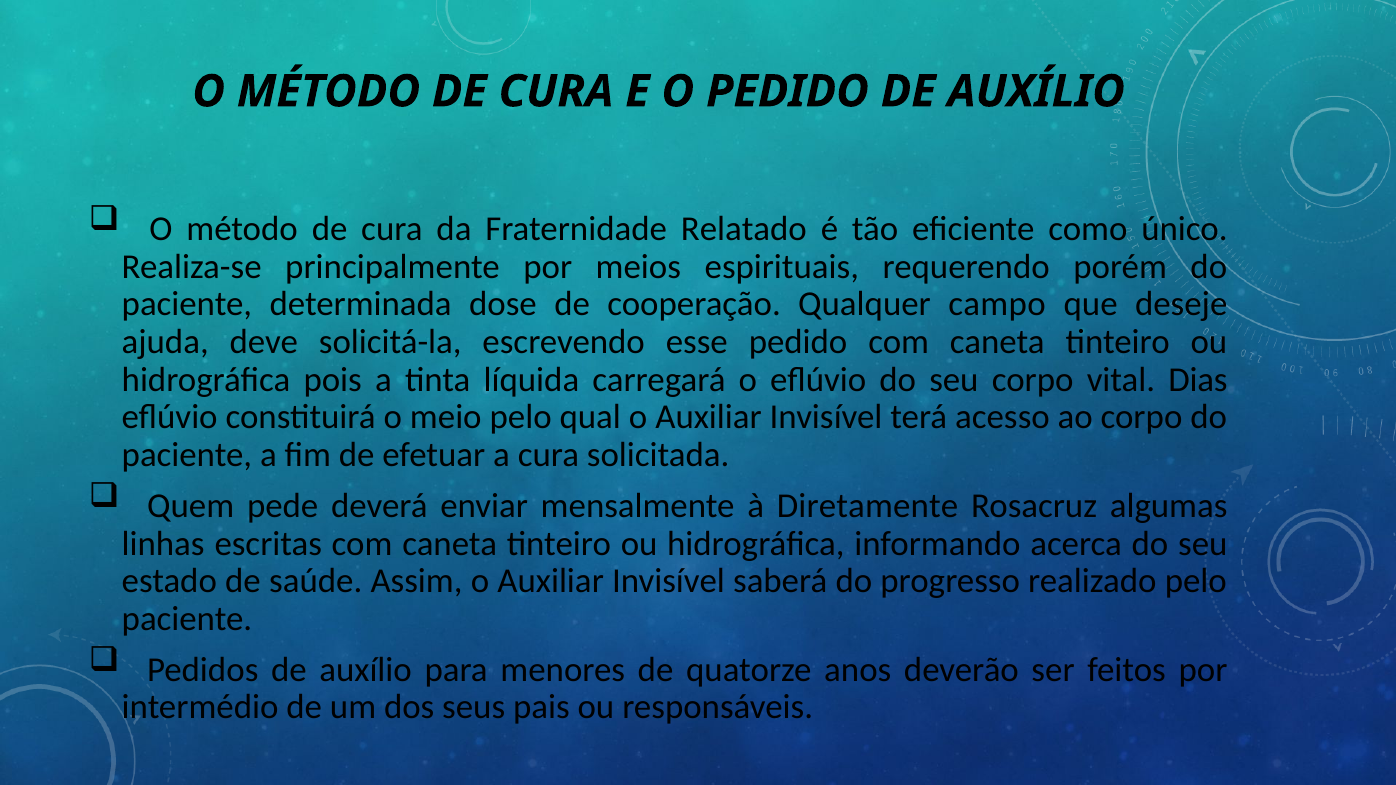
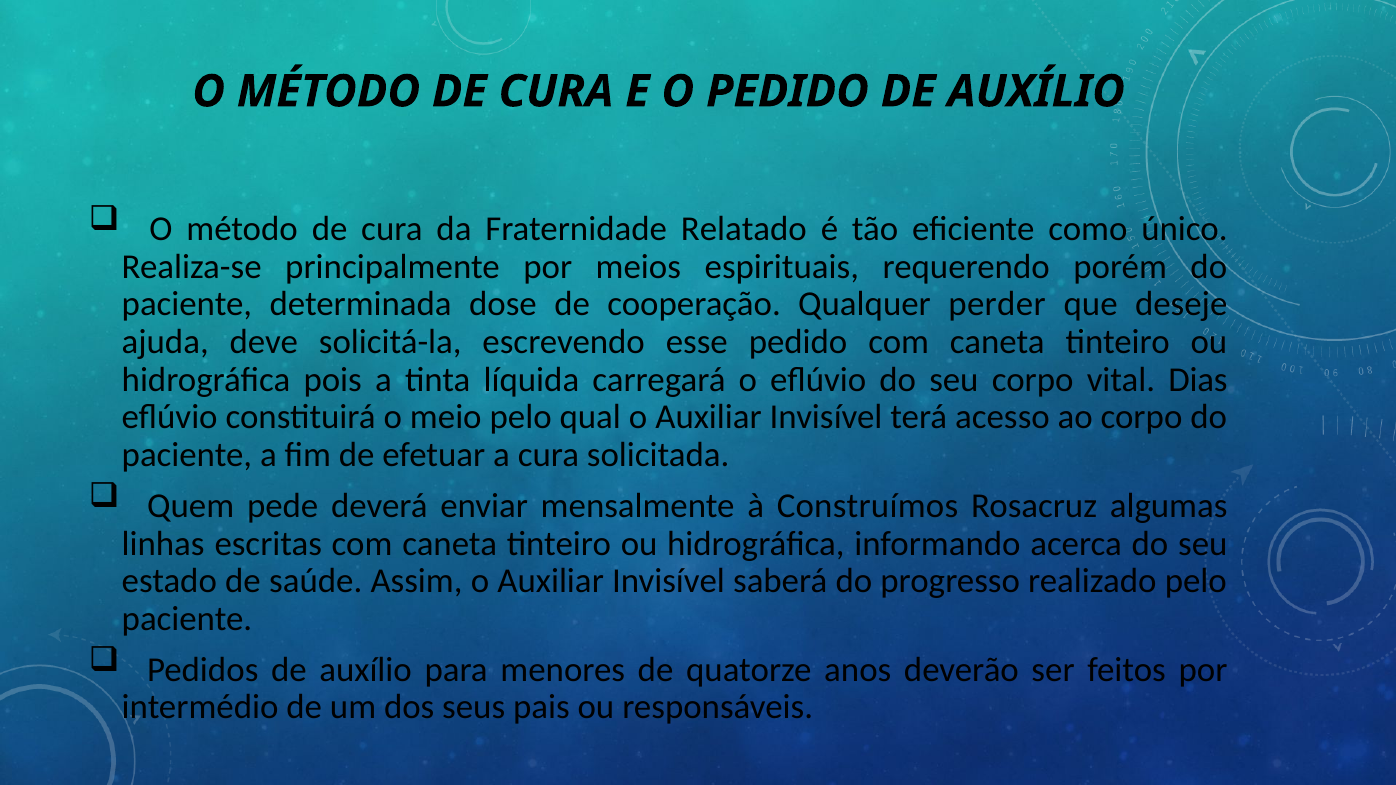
campo: campo -> perder
Diretamente: Diretamente -> Construímos
